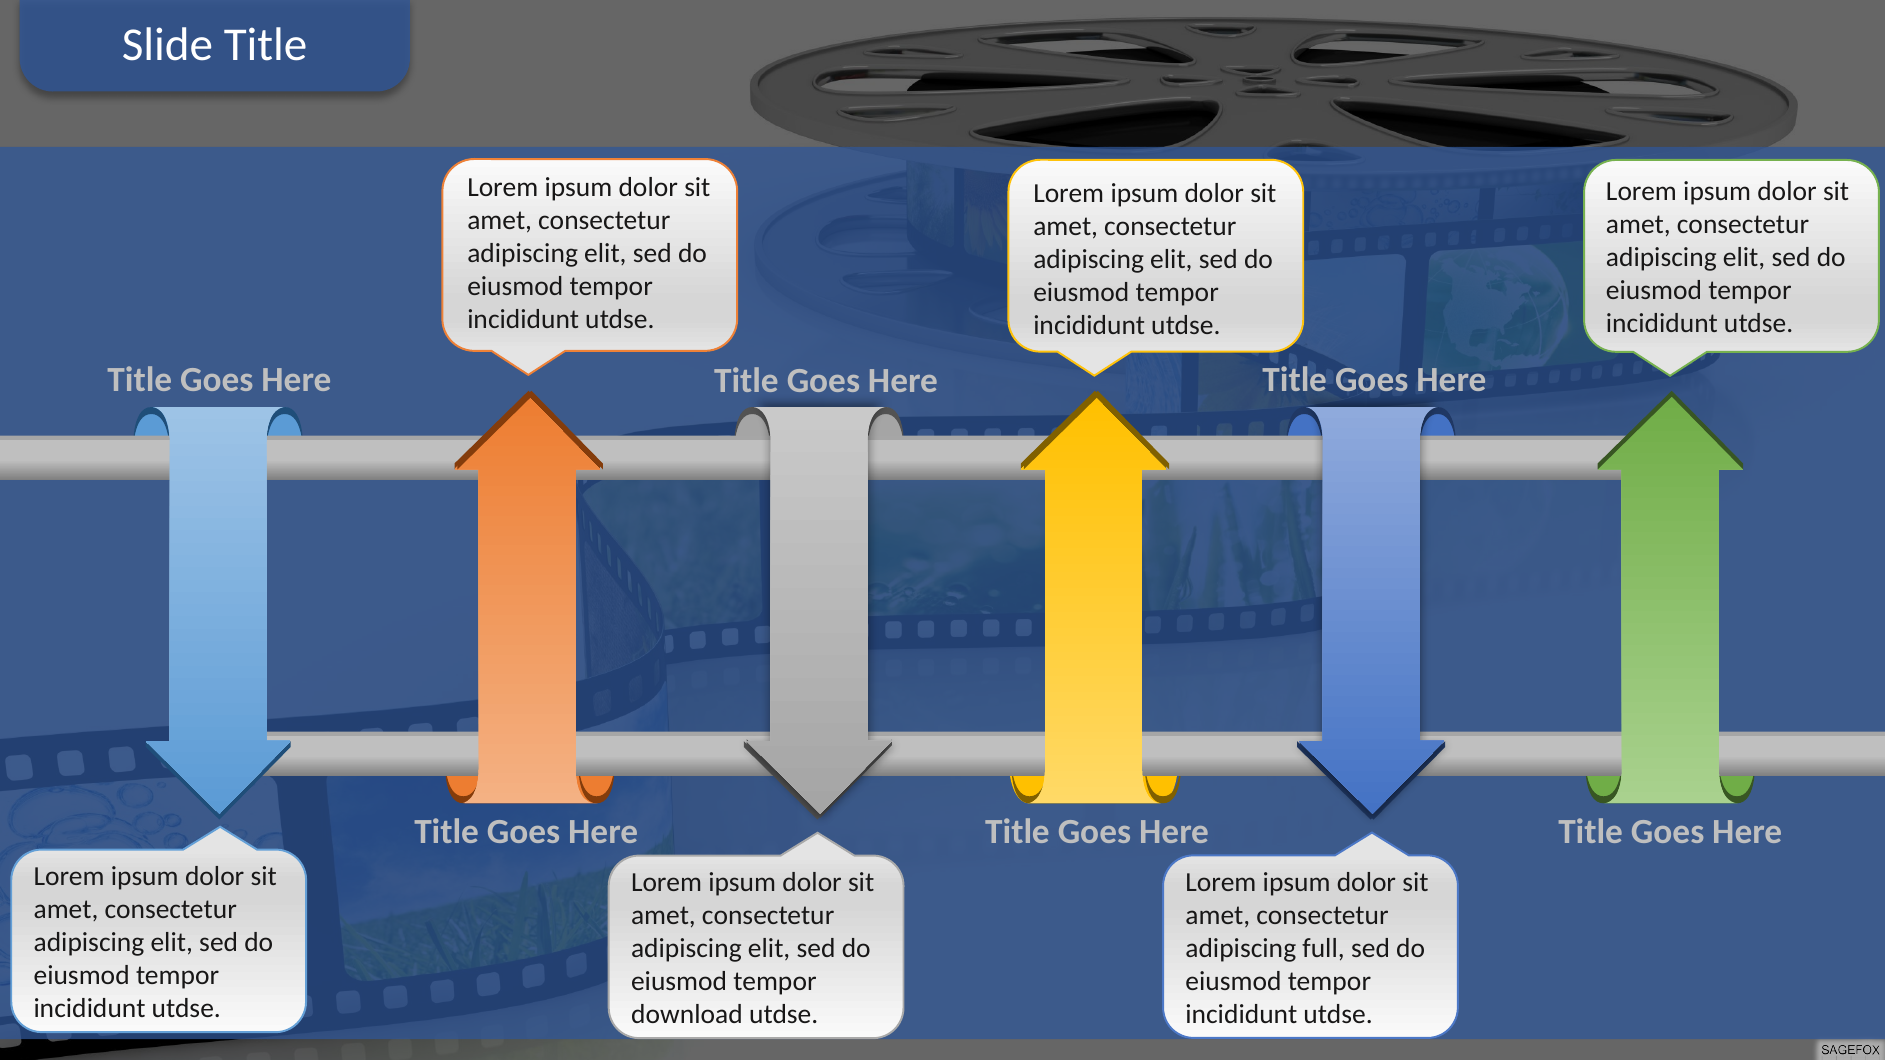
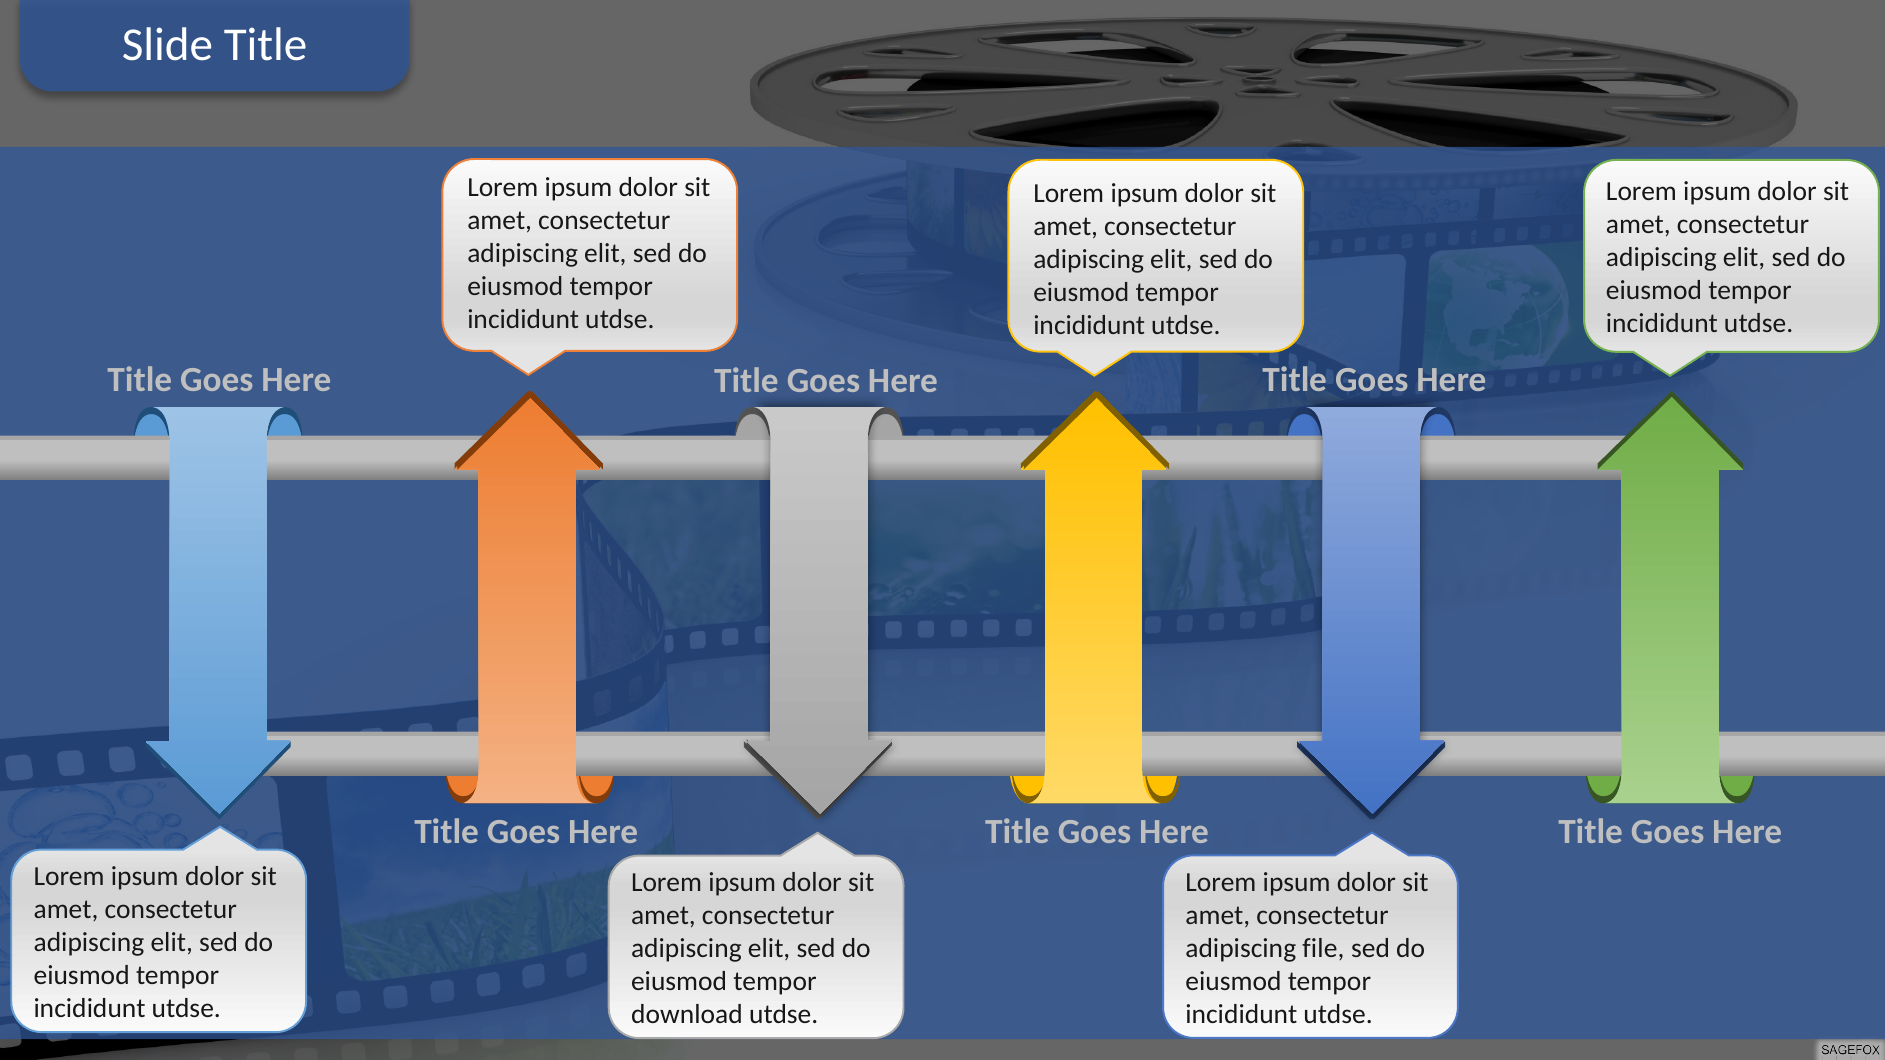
full: full -> file
